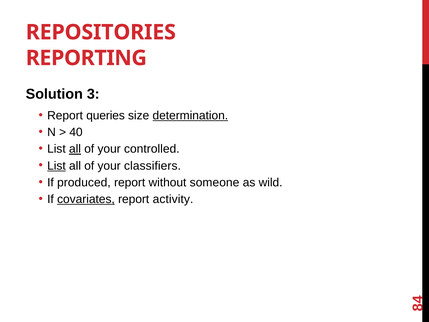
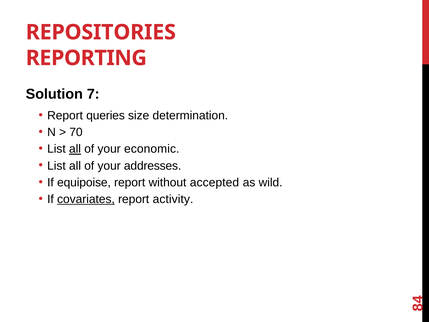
3: 3 -> 7
determination underline: present -> none
40: 40 -> 70
controlled: controlled -> economic
List at (56, 166) underline: present -> none
classifiers: classifiers -> addresses
produced: produced -> equipoise
someone: someone -> accepted
